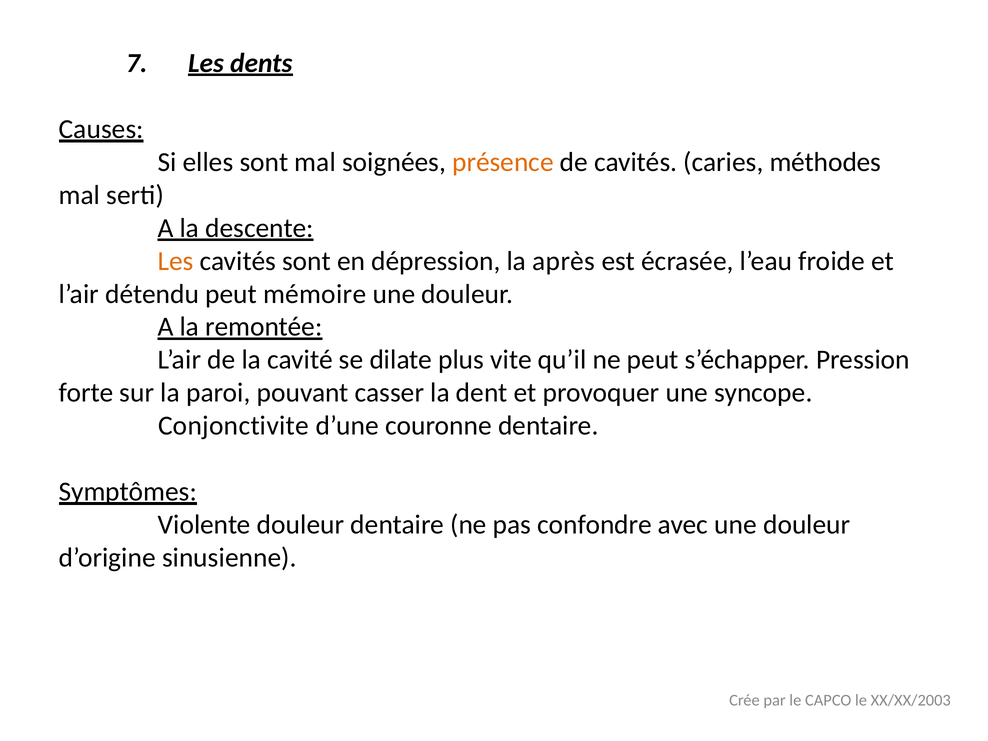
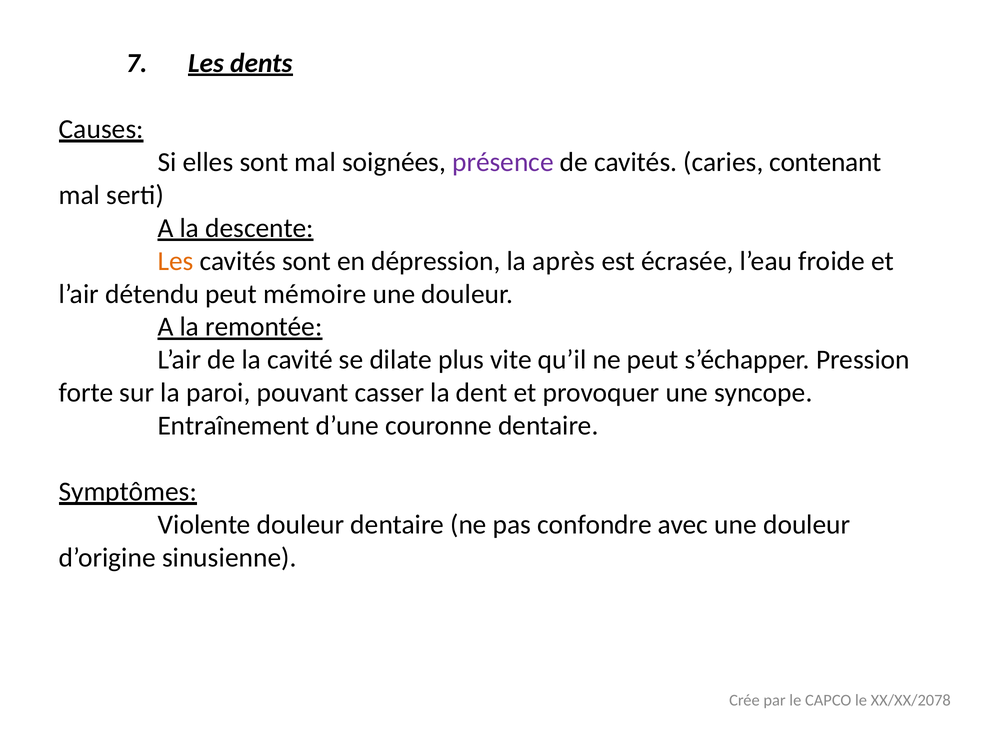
présence colour: orange -> purple
méthodes: méthodes -> contenant
Conjonctivite: Conjonctivite -> Entraînement
XX/XX/2003: XX/XX/2003 -> XX/XX/2078
